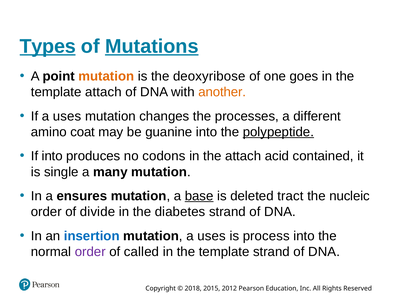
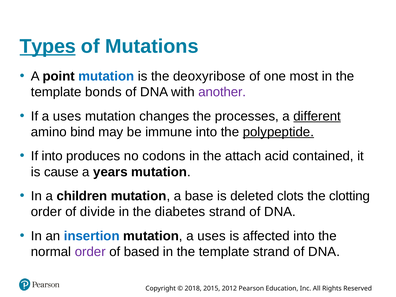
Mutations underline: present -> none
mutation at (106, 76) colour: orange -> blue
goes: goes -> most
template attach: attach -> bonds
another colour: orange -> purple
different underline: none -> present
coat: coat -> bind
guanine: guanine -> immune
single: single -> cause
many: many -> years
ensures: ensures -> children
base underline: present -> none
tract: tract -> clots
nucleic: nucleic -> clotting
process: process -> affected
called: called -> based
